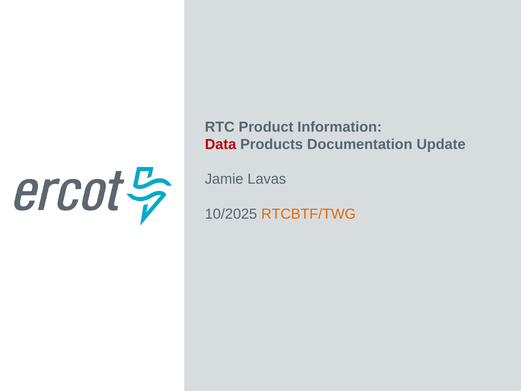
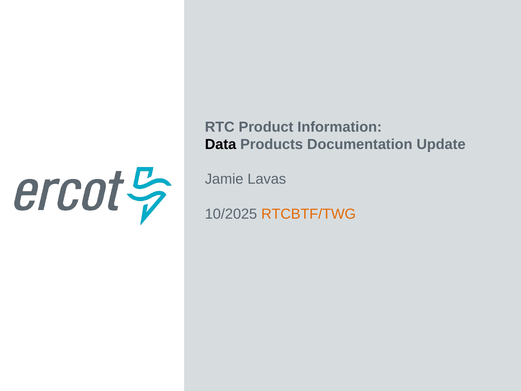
Data colour: red -> black
